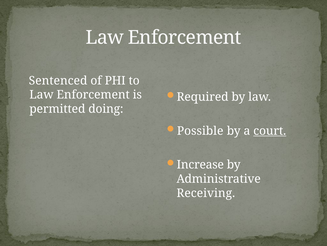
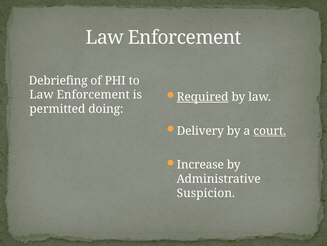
Sentenced: Sentenced -> Debriefing
Required underline: none -> present
Possible: Possible -> Delivery
Receiving: Receiving -> Suspicion
